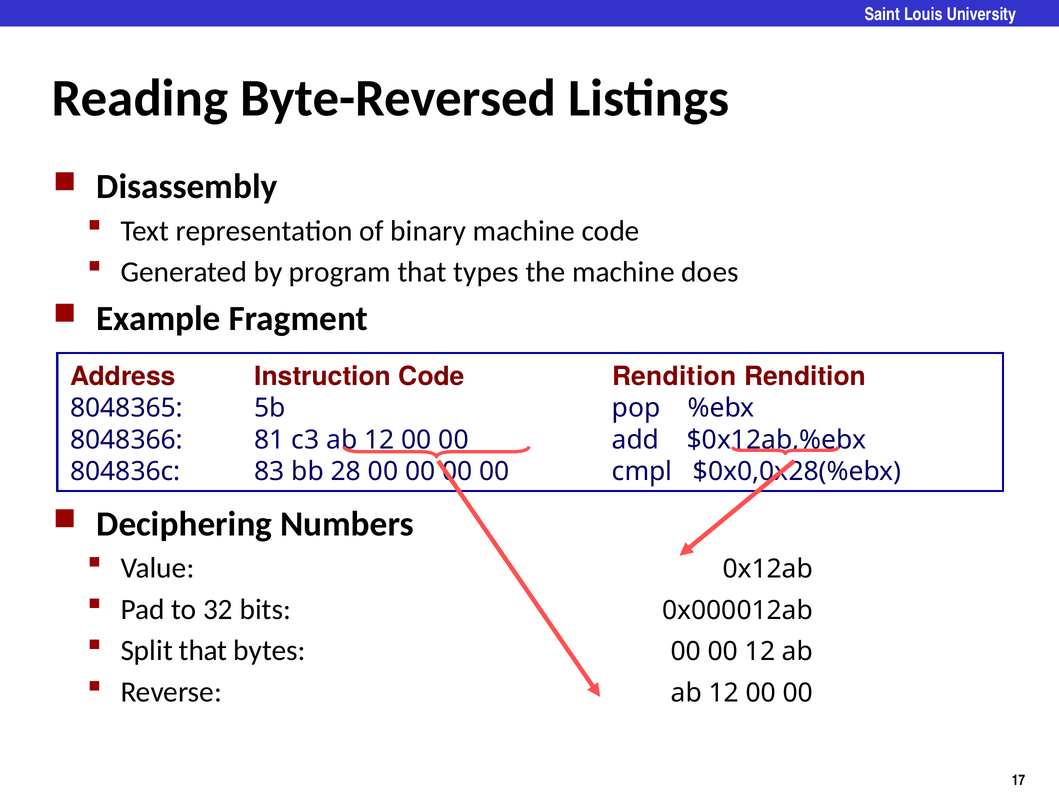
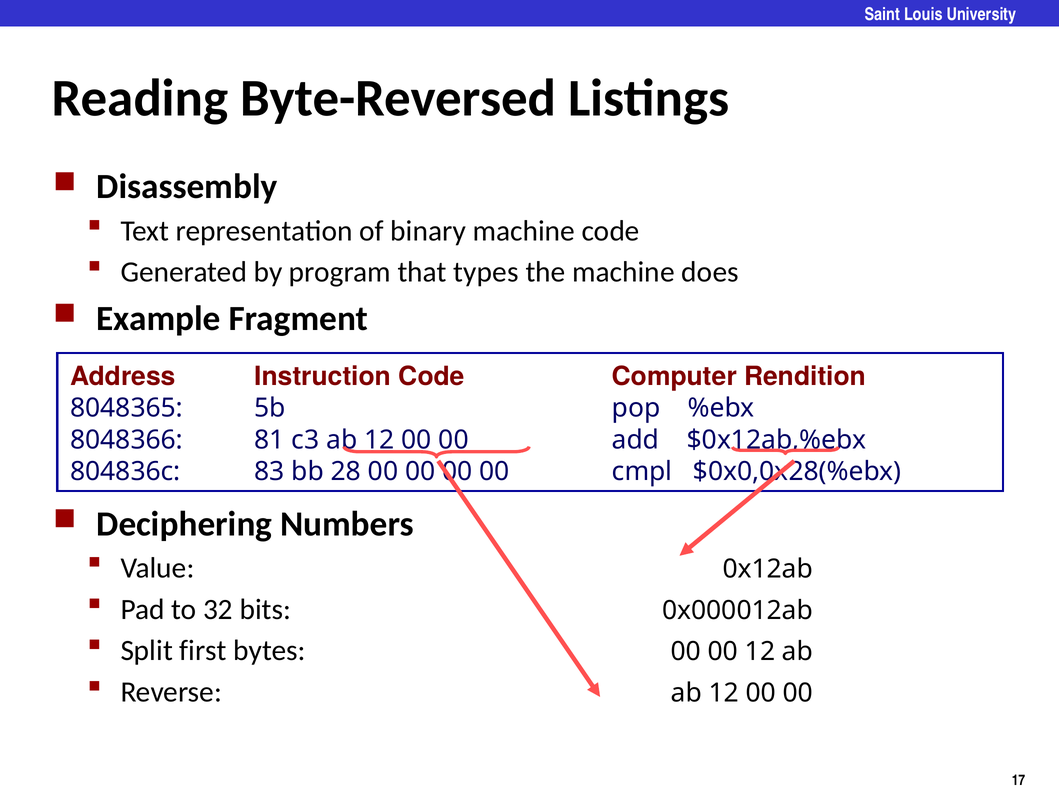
Code Rendition: Rendition -> Computer
Split that: that -> first
